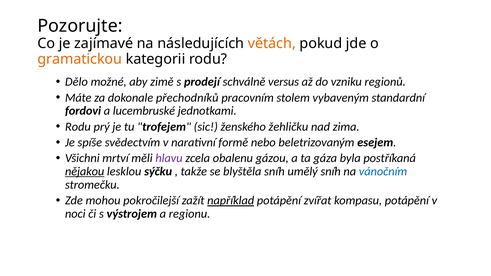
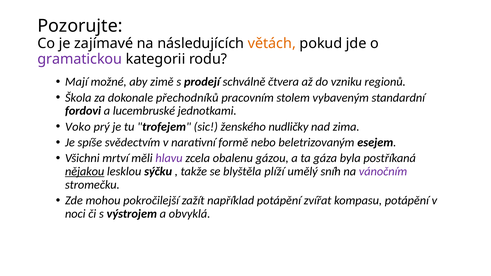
gramatickou colour: orange -> purple
Dělo: Dělo -> Mají
versus: versus -> čtvera
Máte: Máte -> Škola
Rodu at (78, 127): Rodu -> Voko
žehličku: žehličku -> nudličky
blyštěla sníh: sníh -> plíží
vánočním colour: blue -> purple
například underline: present -> none
regionu: regionu -> obvyklá
